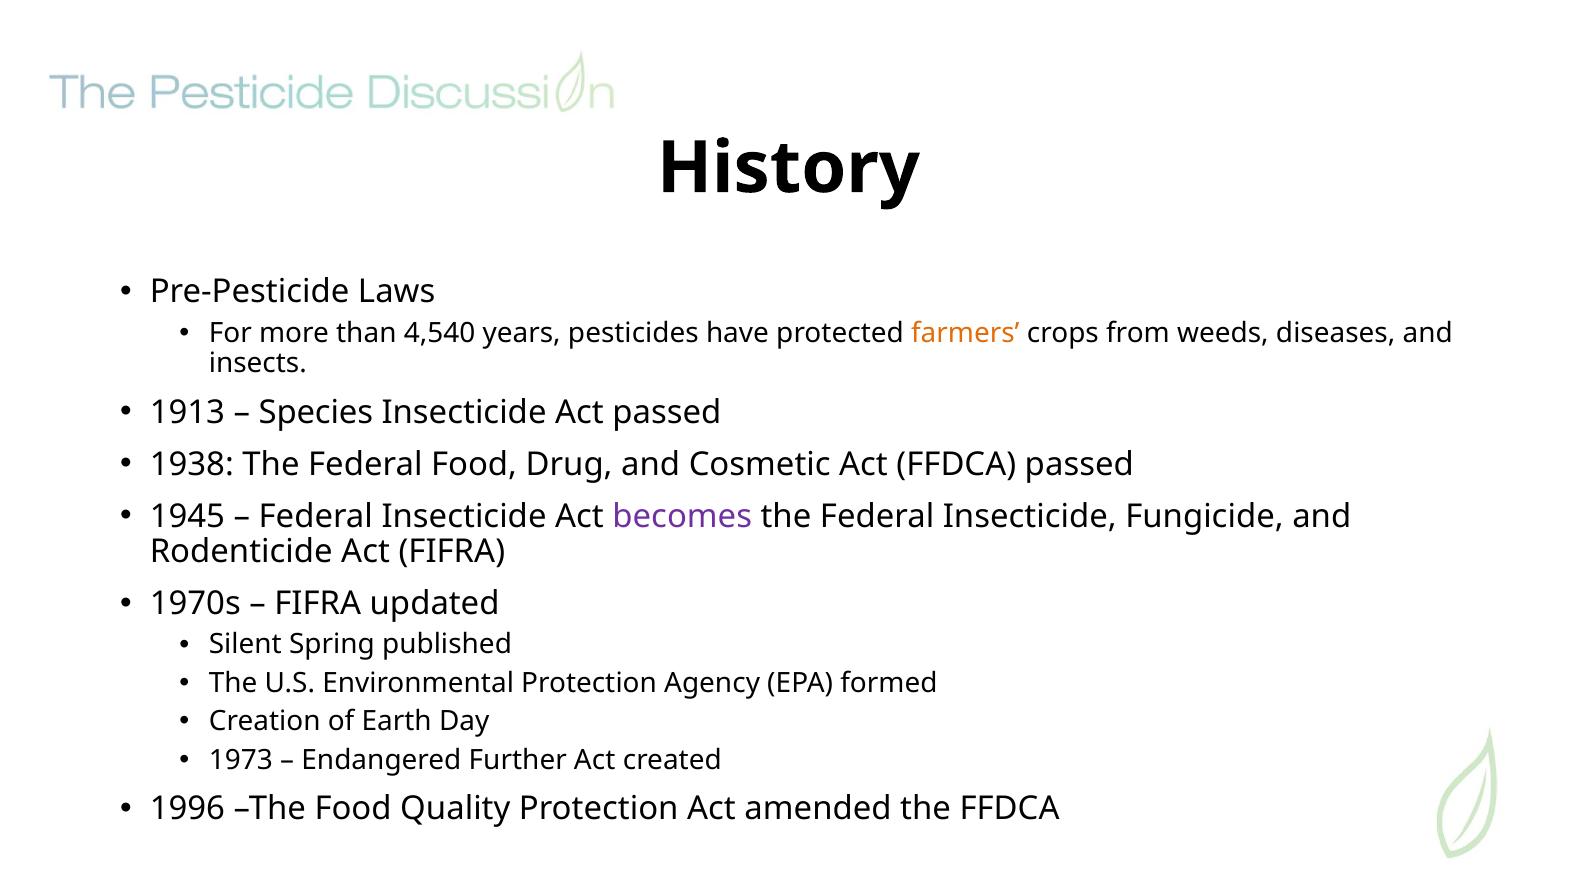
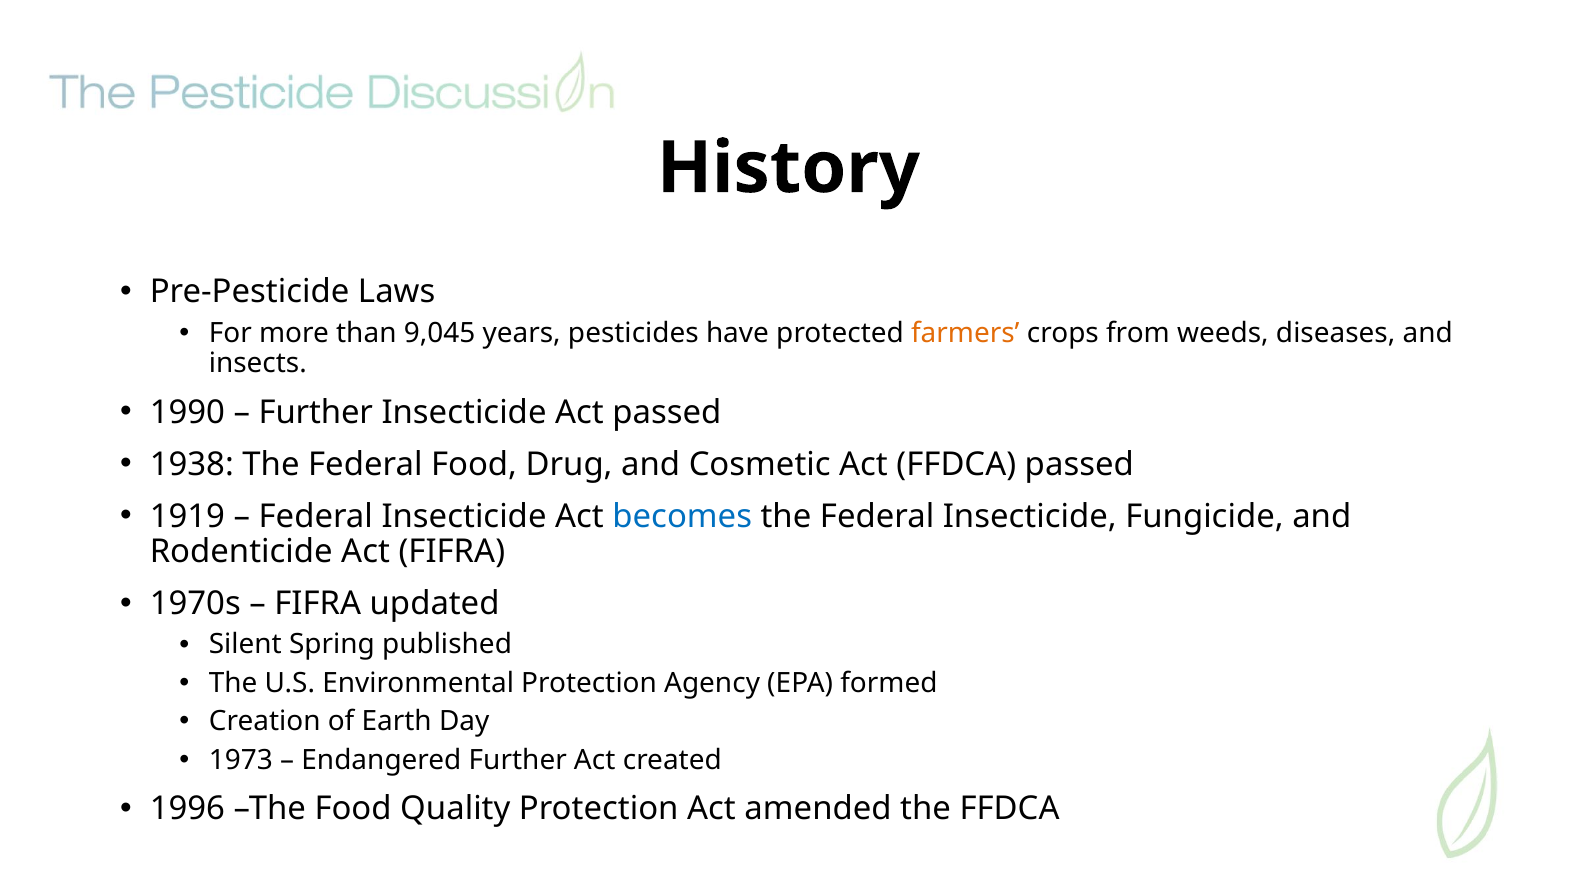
4,540: 4,540 -> 9,045
1913: 1913 -> 1990
Species at (316, 413): Species -> Further
1945: 1945 -> 1919
becomes colour: purple -> blue
